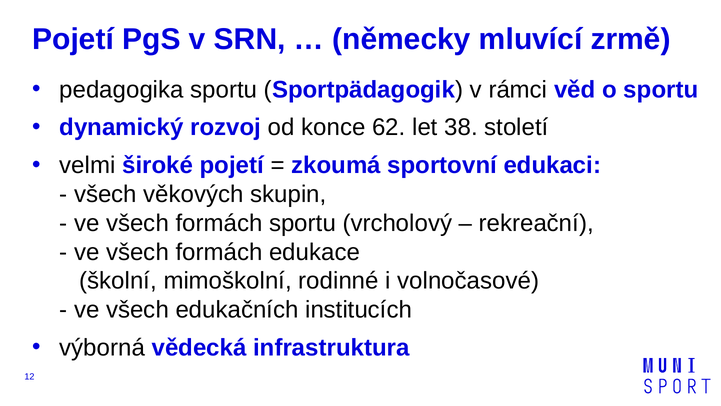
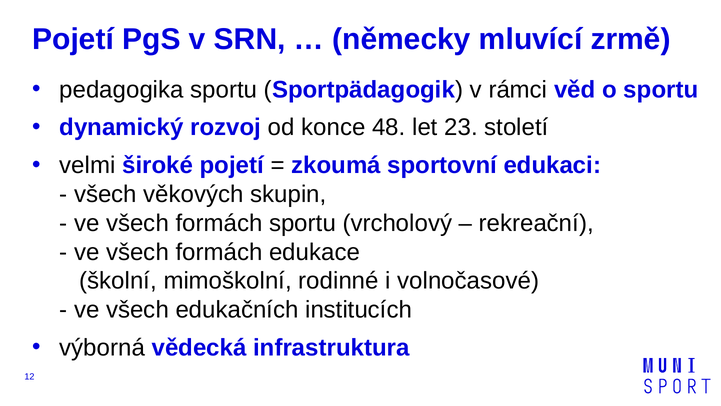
62: 62 -> 48
38: 38 -> 23
